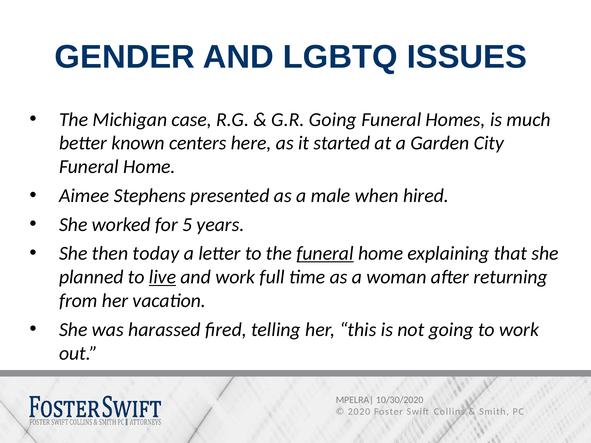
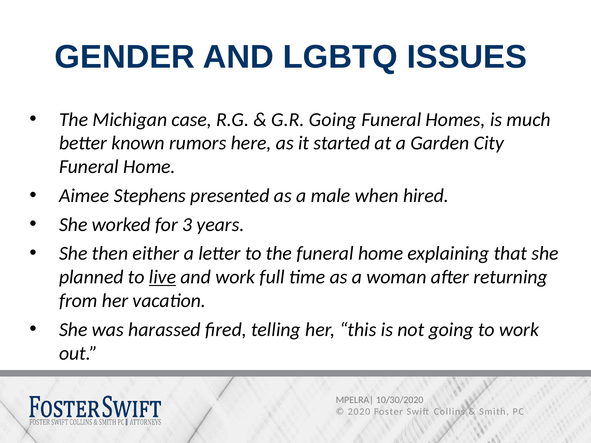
centers: centers -> rumors
5: 5 -> 3
today: today -> either
funeral at (325, 254) underline: present -> none
